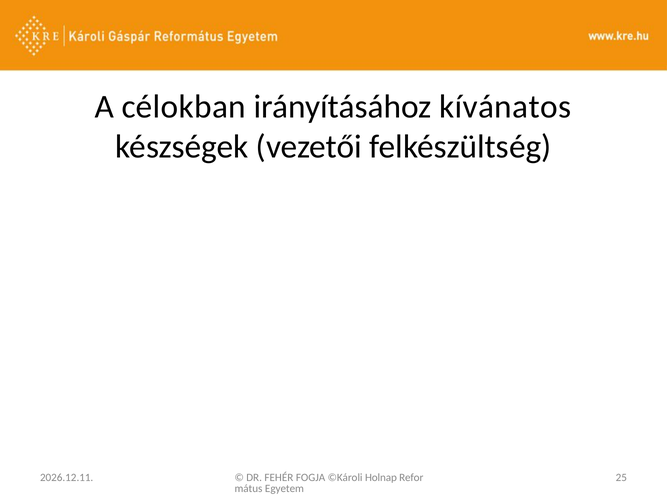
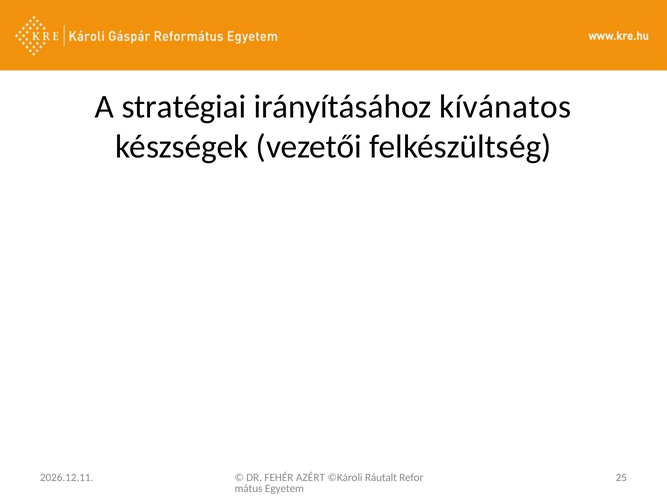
célokban: célokban -> stratégiai
FOGJA: FOGJA -> AZÉRT
Holnap: Holnap -> Ráutalt
